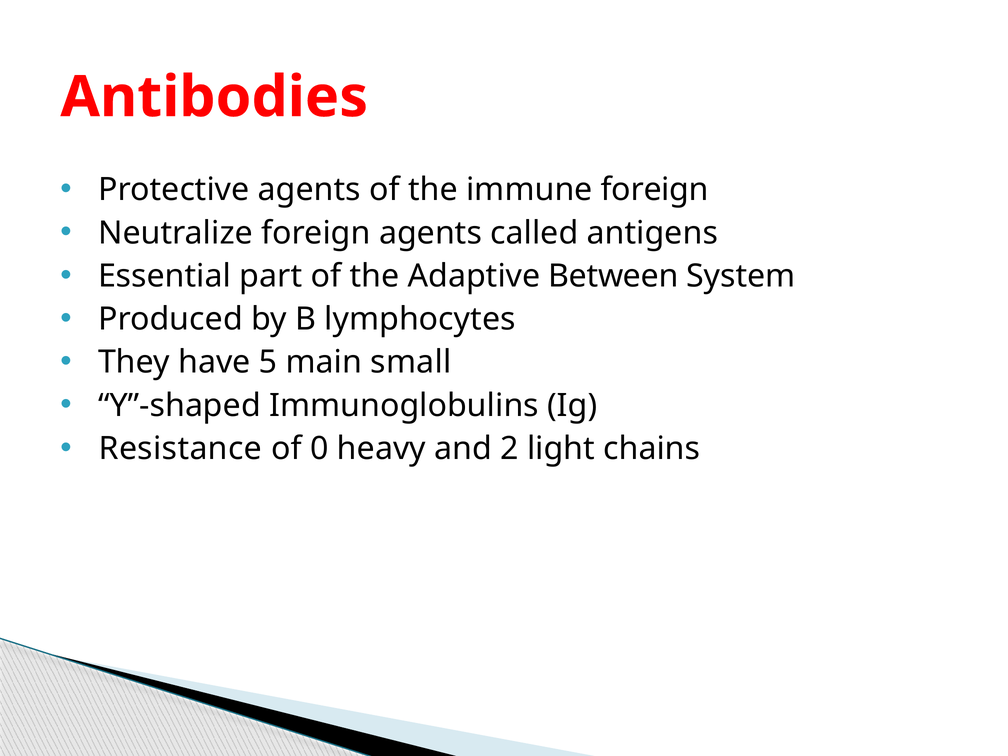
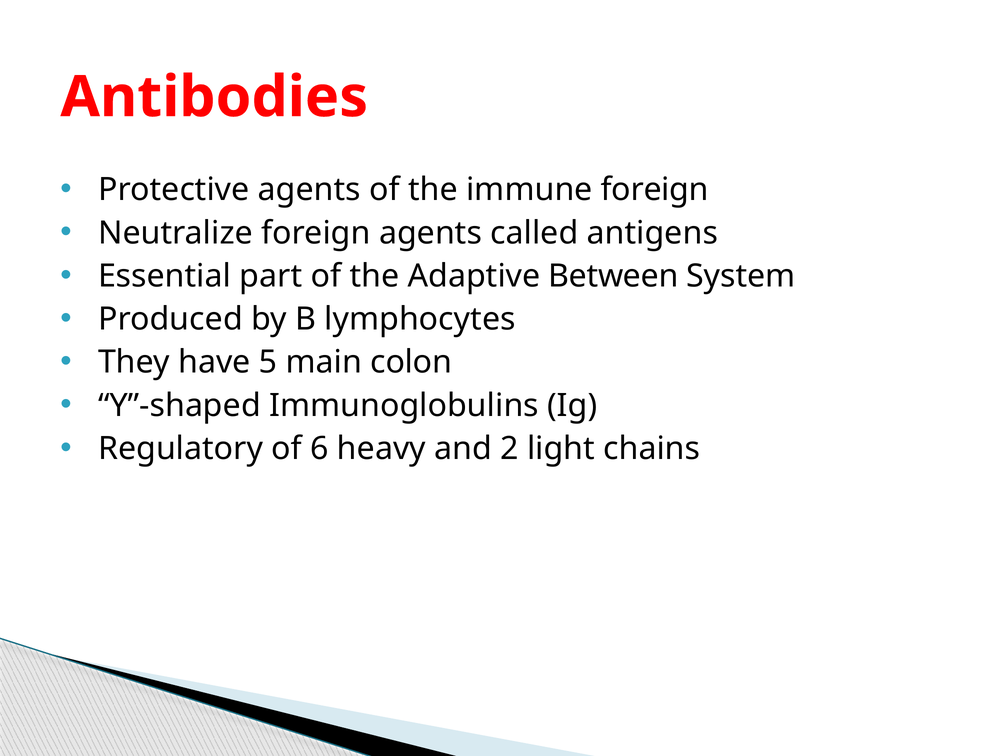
small: small -> colon
Resistance: Resistance -> Regulatory
0: 0 -> 6
